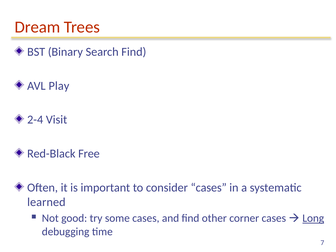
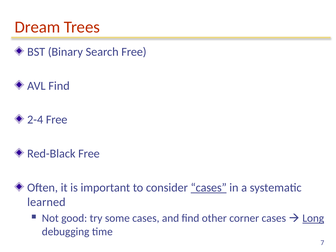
Search Find: Find -> Free
AVL Play: Play -> Find
2-4 Visit: Visit -> Free
cases at (209, 188) underline: none -> present
